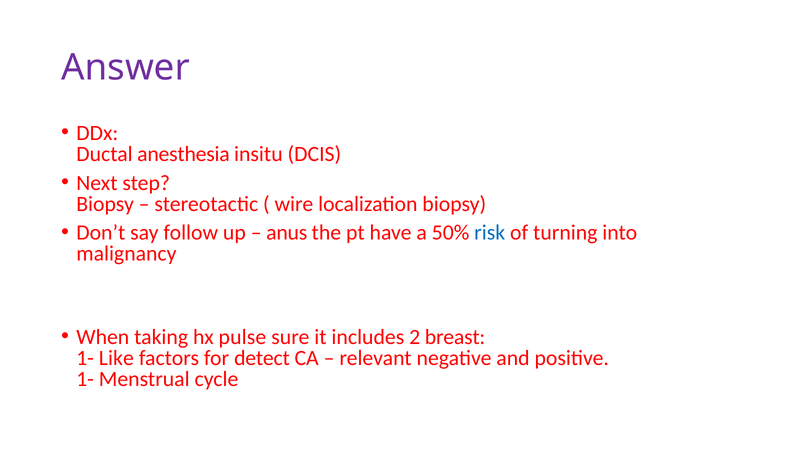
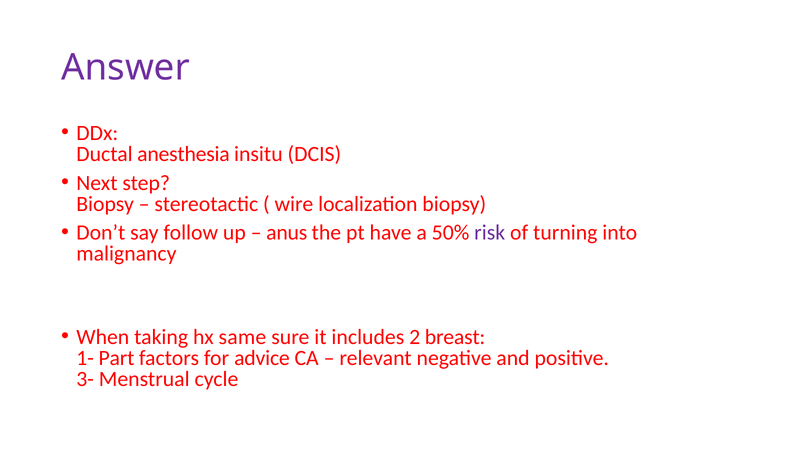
risk colour: blue -> purple
pulse: pulse -> same
Like: Like -> Part
detect: detect -> advice
1- at (85, 379): 1- -> 3-
